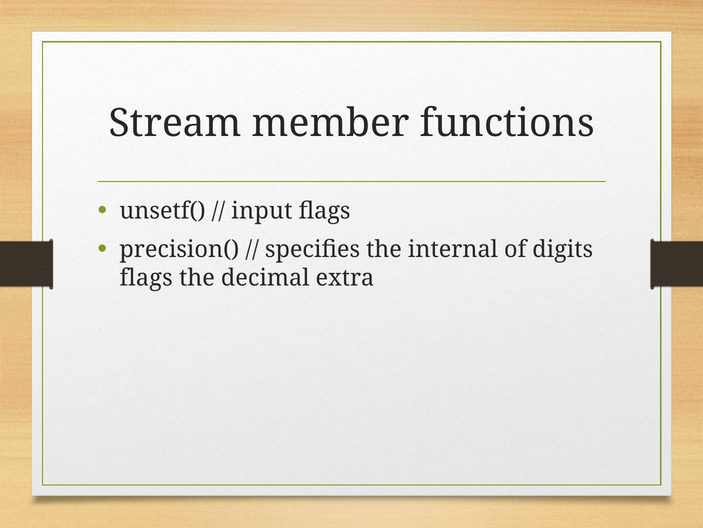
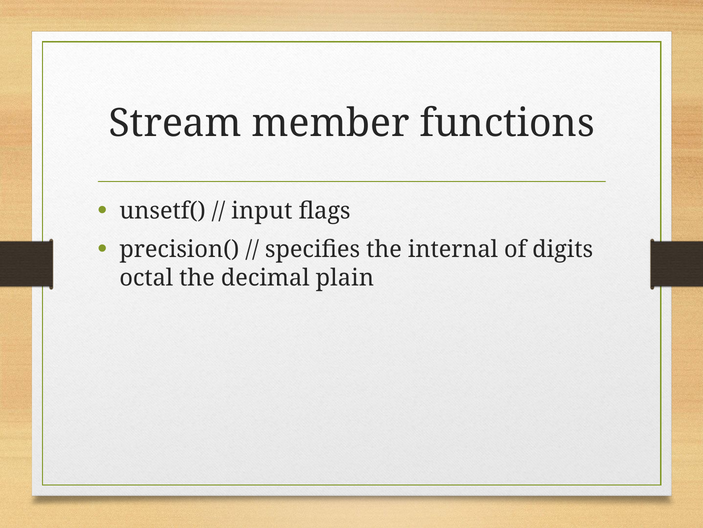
flags at (146, 277): flags -> octal
extra: extra -> plain
